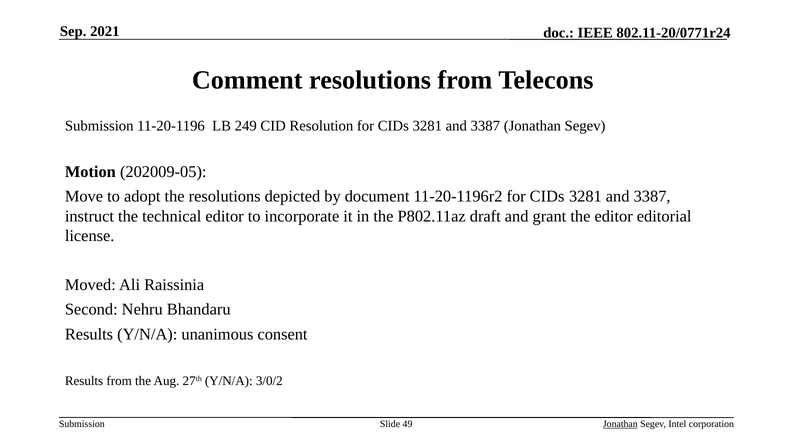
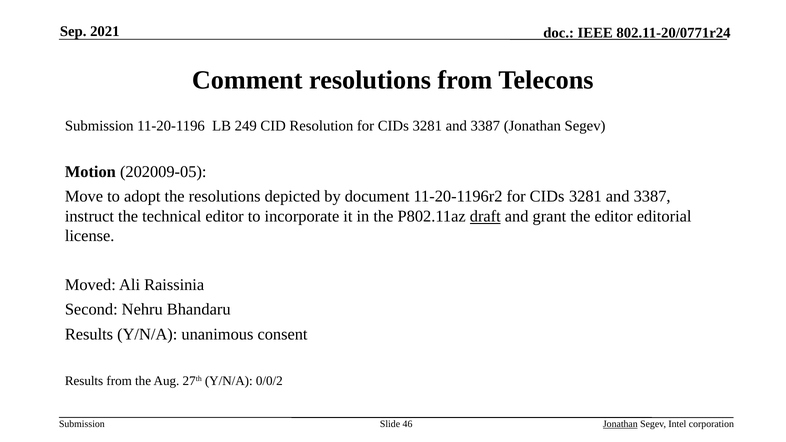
draft underline: none -> present
3/0/2: 3/0/2 -> 0/0/2
49: 49 -> 46
